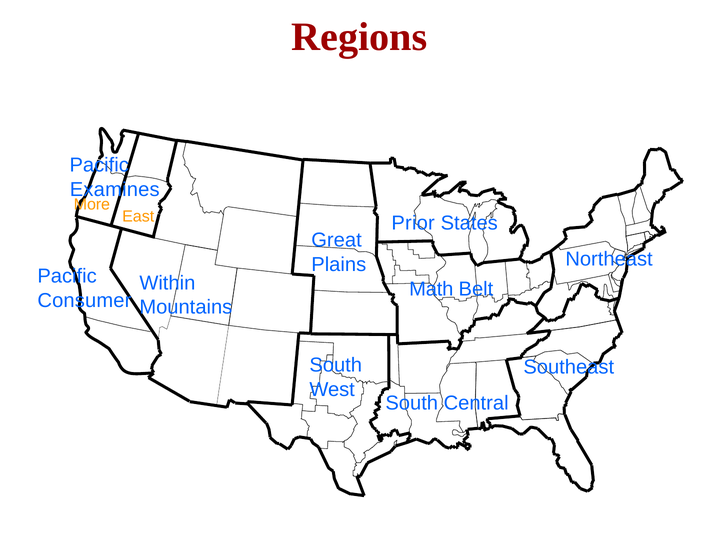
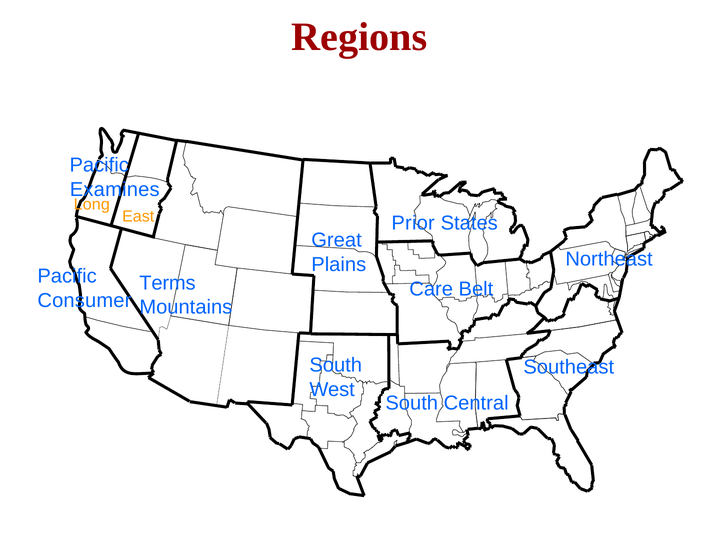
More: More -> Long
Within: Within -> Terms
Math: Math -> Care
